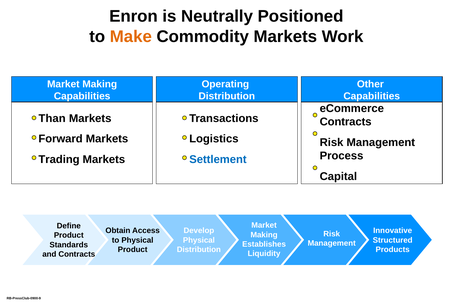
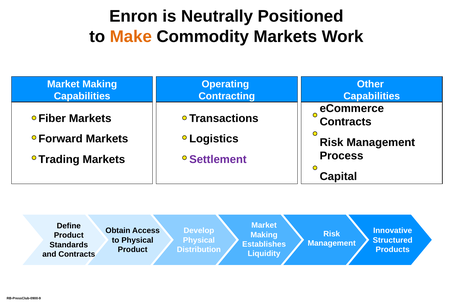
Distribution at (227, 96): Distribution -> Contracting
Than: Than -> Fiber
Settlement colour: blue -> purple
